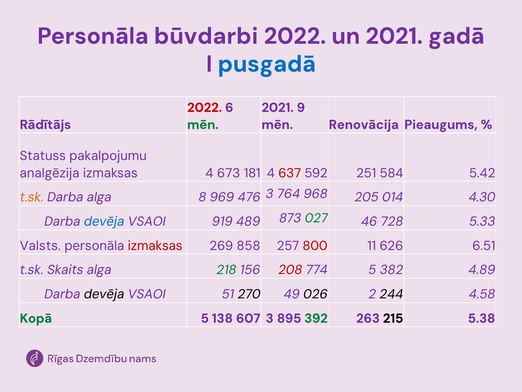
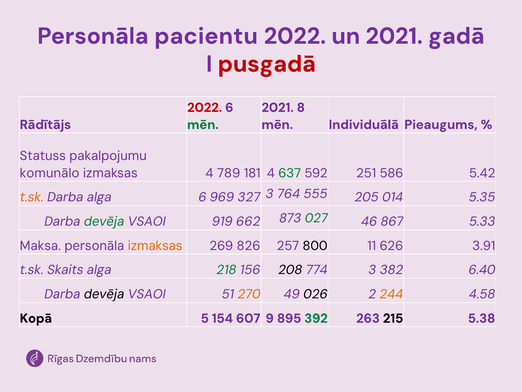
būvdarbi: būvdarbi -> pacientu
pusgadā colour: blue -> red
9: 9 -> 8
Renovācija: Renovācija -> Individuālā
analgēzija: analgēzija -> komunālo
673: 673 -> 789
637 colour: red -> green
584: 584 -> 586
alga 8: 8 -> 6
476: 476 -> 327
968: 968 -> 555
4.30: 4.30 -> 5.35
devēja at (104, 221) colour: blue -> green
489: 489 -> 662
728: 728 -> 867
Valsts: Valsts -> Maksa
izmaksas at (155, 245) colour: red -> orange
858: 858 -> 826
800 colour: red -> black
6.51: 6.51 -> 3.91
208 colour: red -> black
774 5: 5 -> 3
4.89: 4.89 -> 6.40
270 colour: black -> orange
244 colour: black -> orange
Kopā colour: green -> black
138: 138 -> 154
607 3: 3 -> 9
